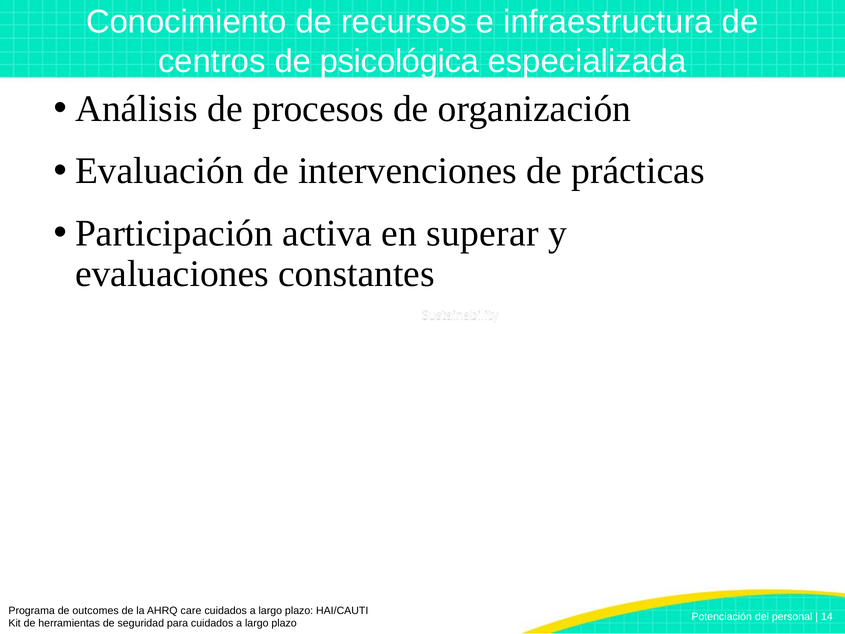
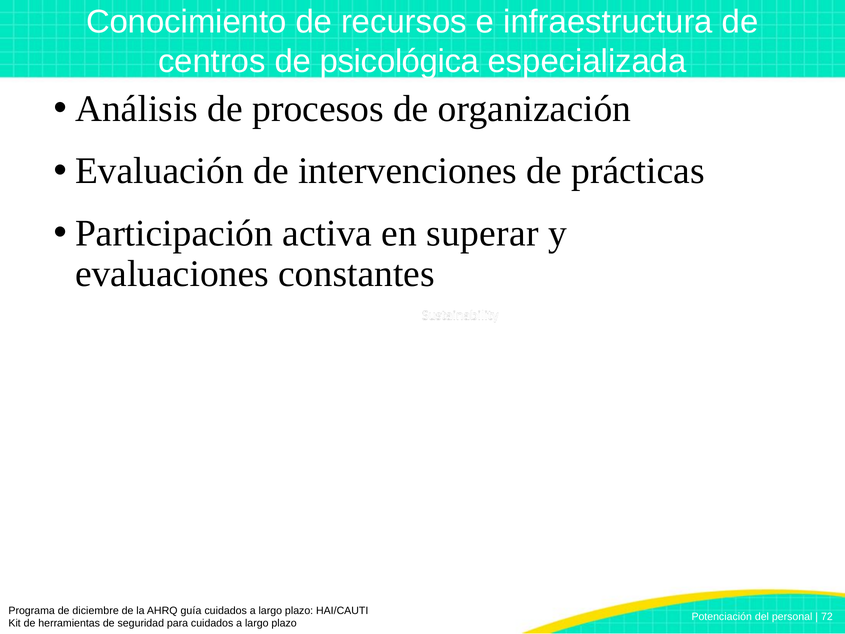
outcomes: outcomes -> diciembre
care: care -> guía
14: 14 -> 72
